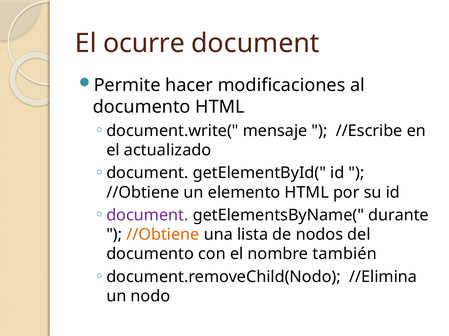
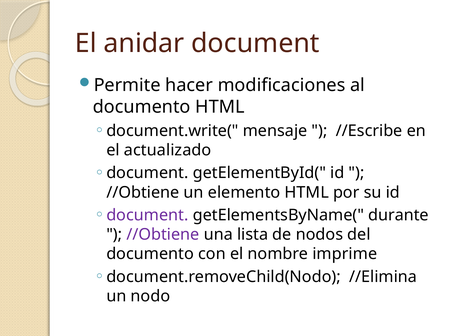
ocurre: ocurre -> anidar
//Obtiene at (163, 235) colour: orange -> purple
también: también -> imprime
